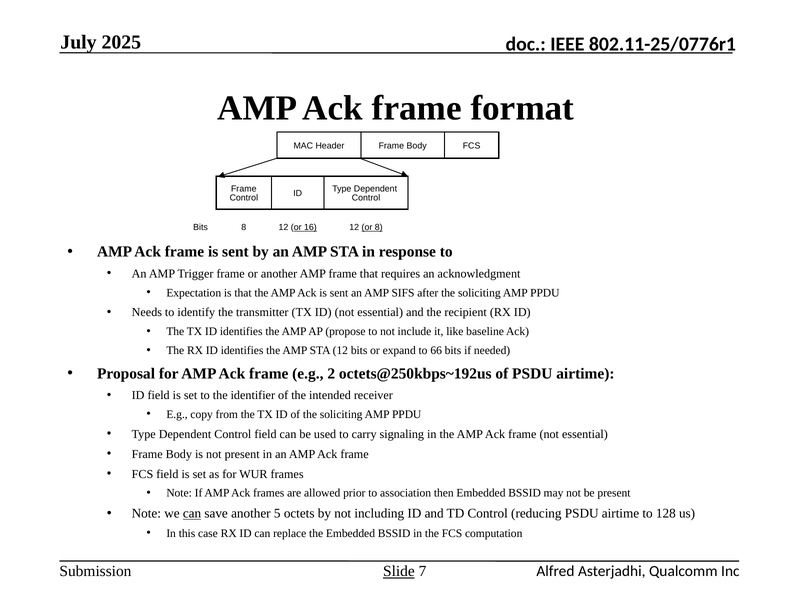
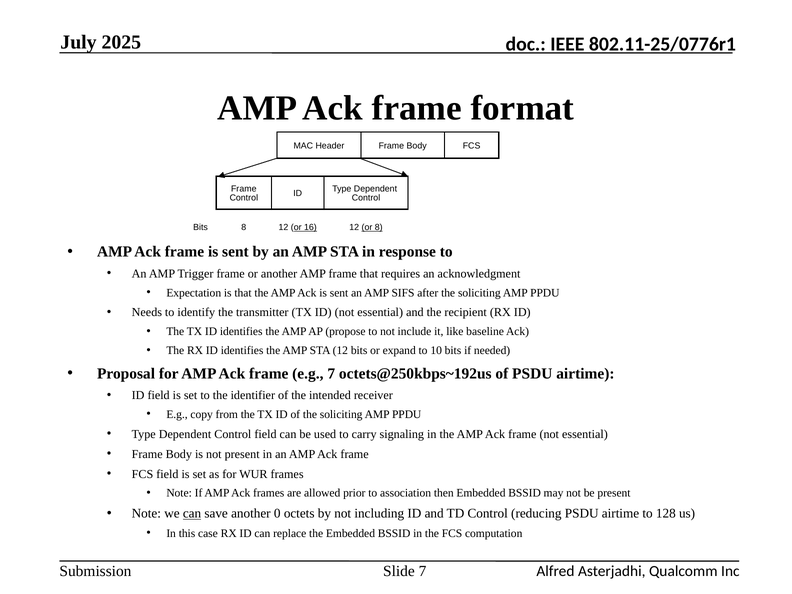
66: 66 -> 10
e.g 2: 2 -> 7
5: 5 -> 0
Slide underline: present -> none
